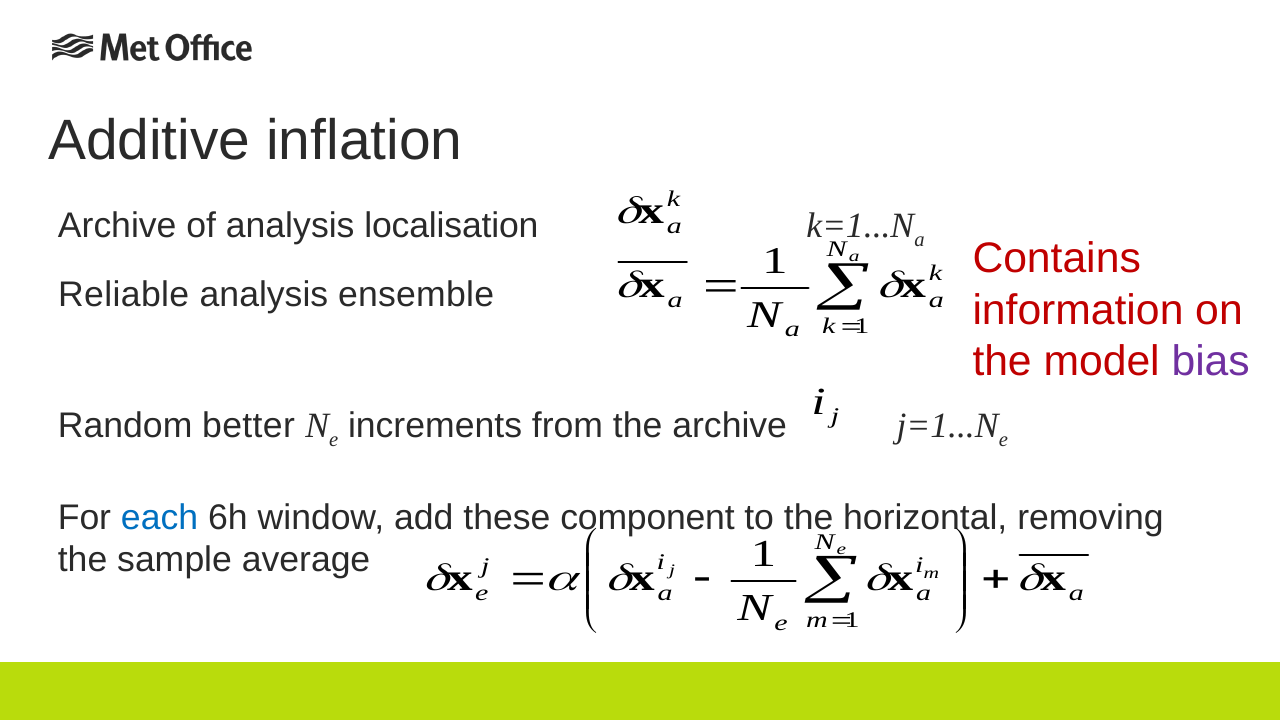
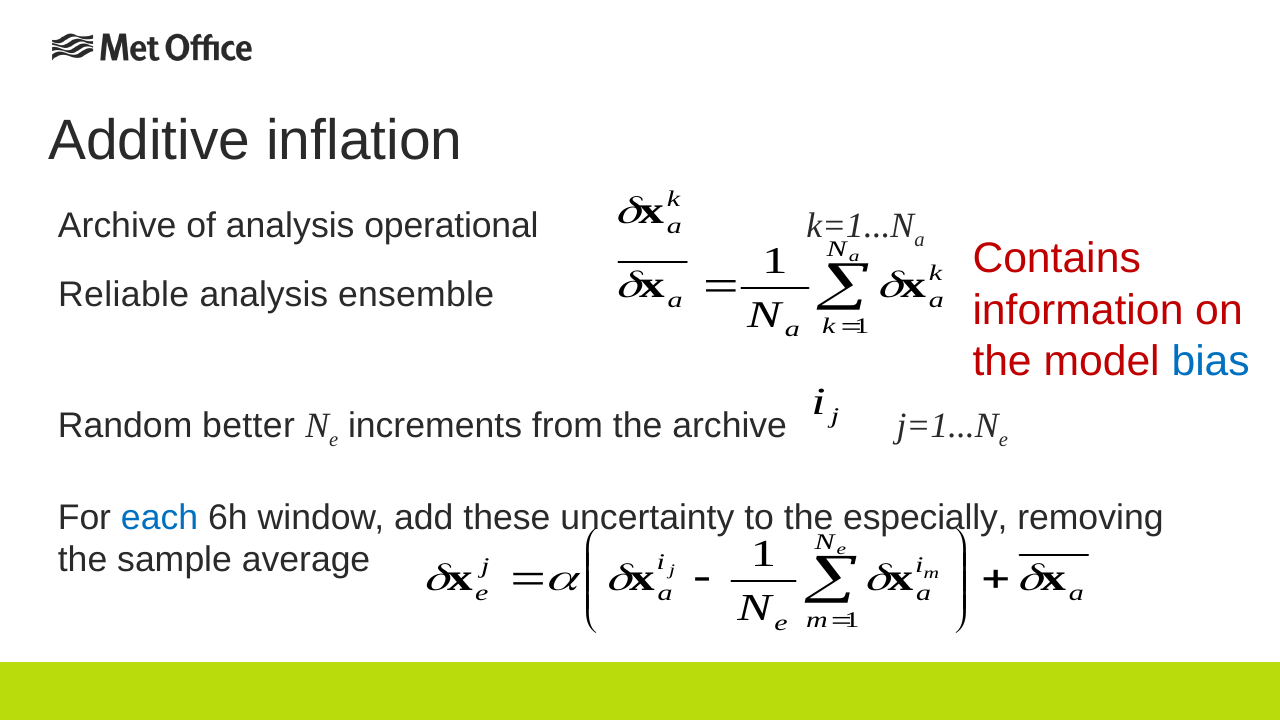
localisation: localisation -> operational
bias colour: purple -> blue
component: component -> uncertainty
horizontal: horizontal -> especially
